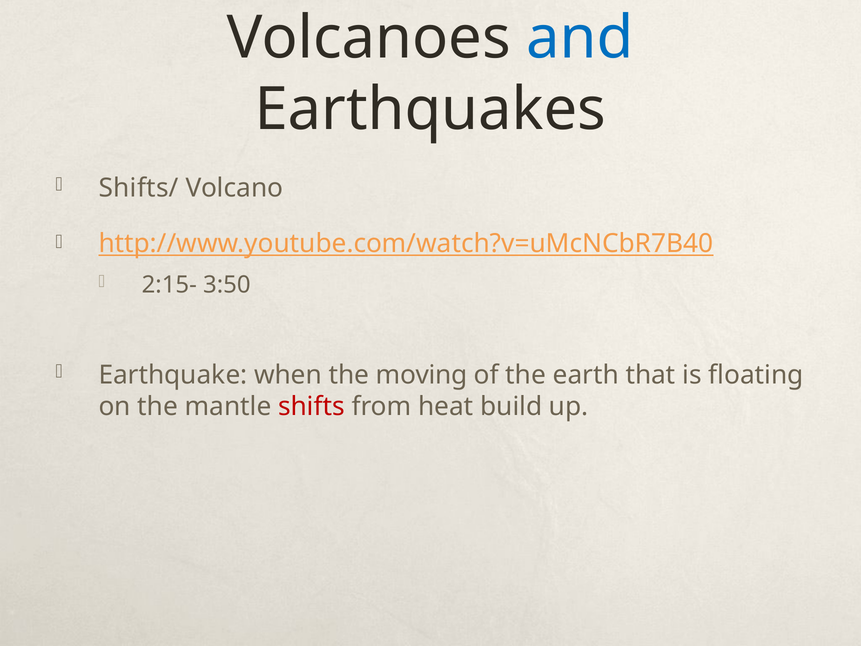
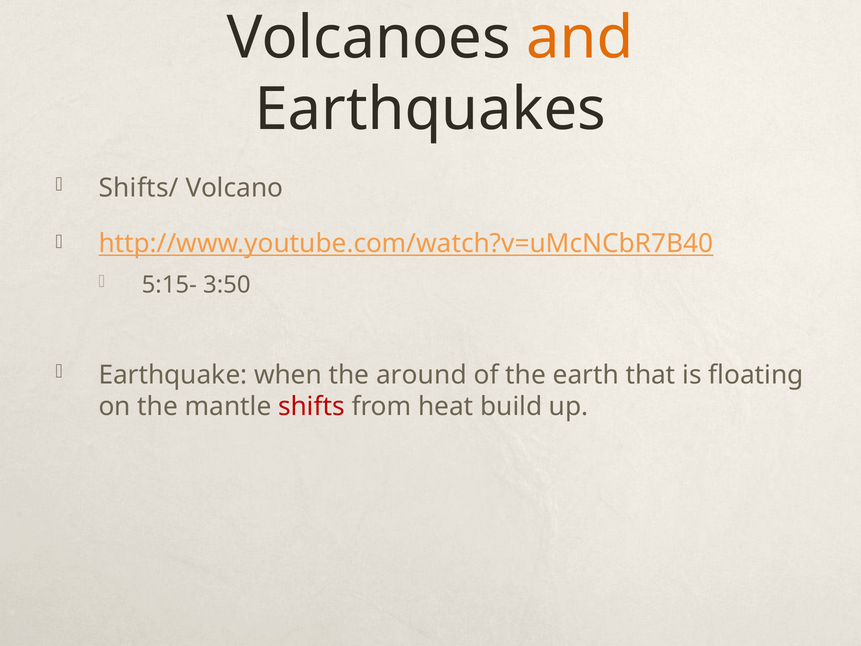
and colour: blue -> orange
2:15-: 2:15- -> 5:15-
moving: moving -> around
